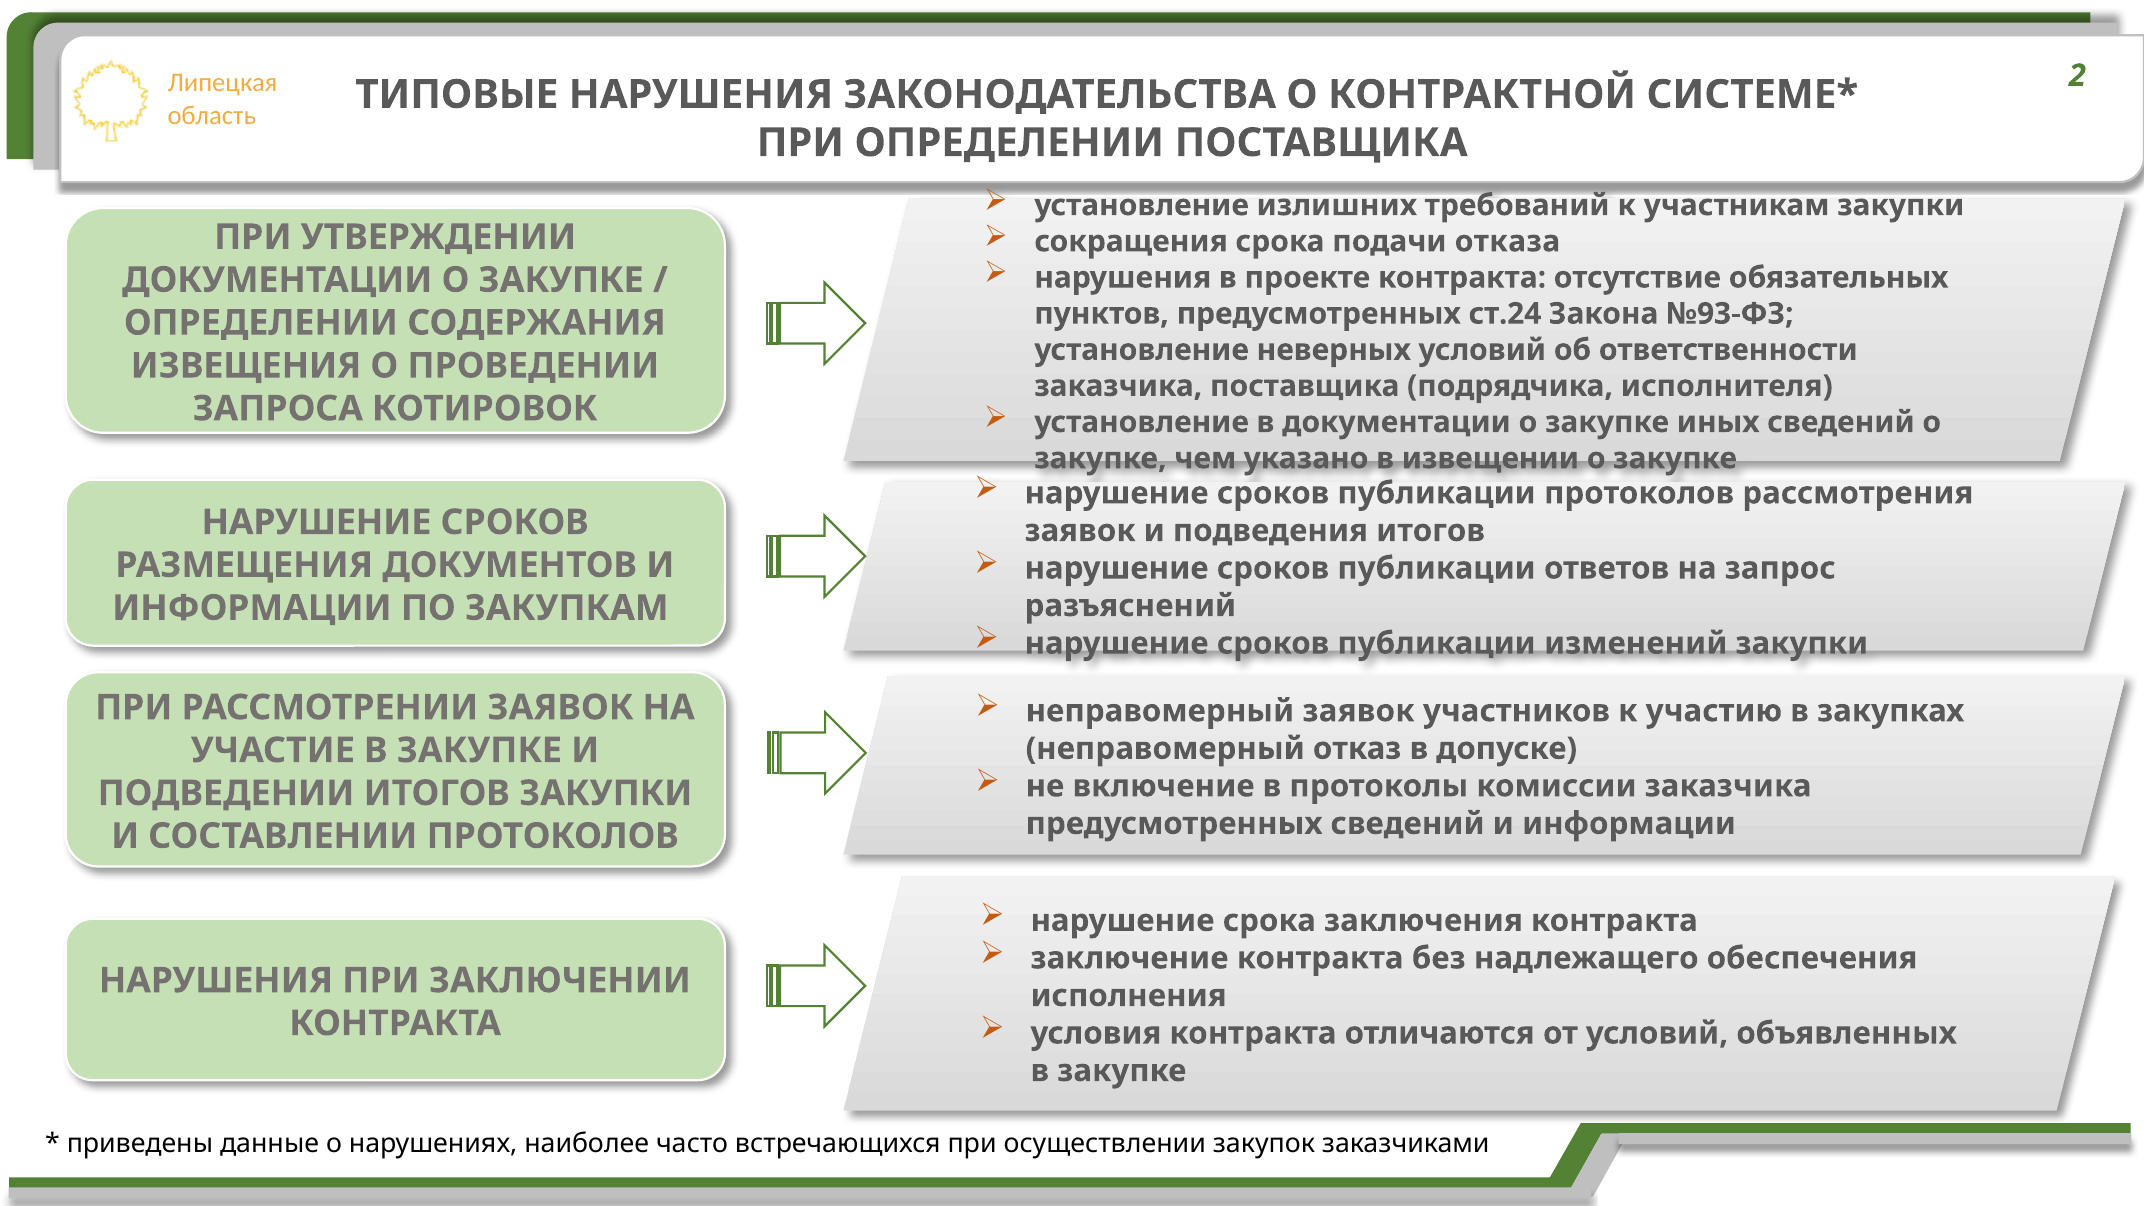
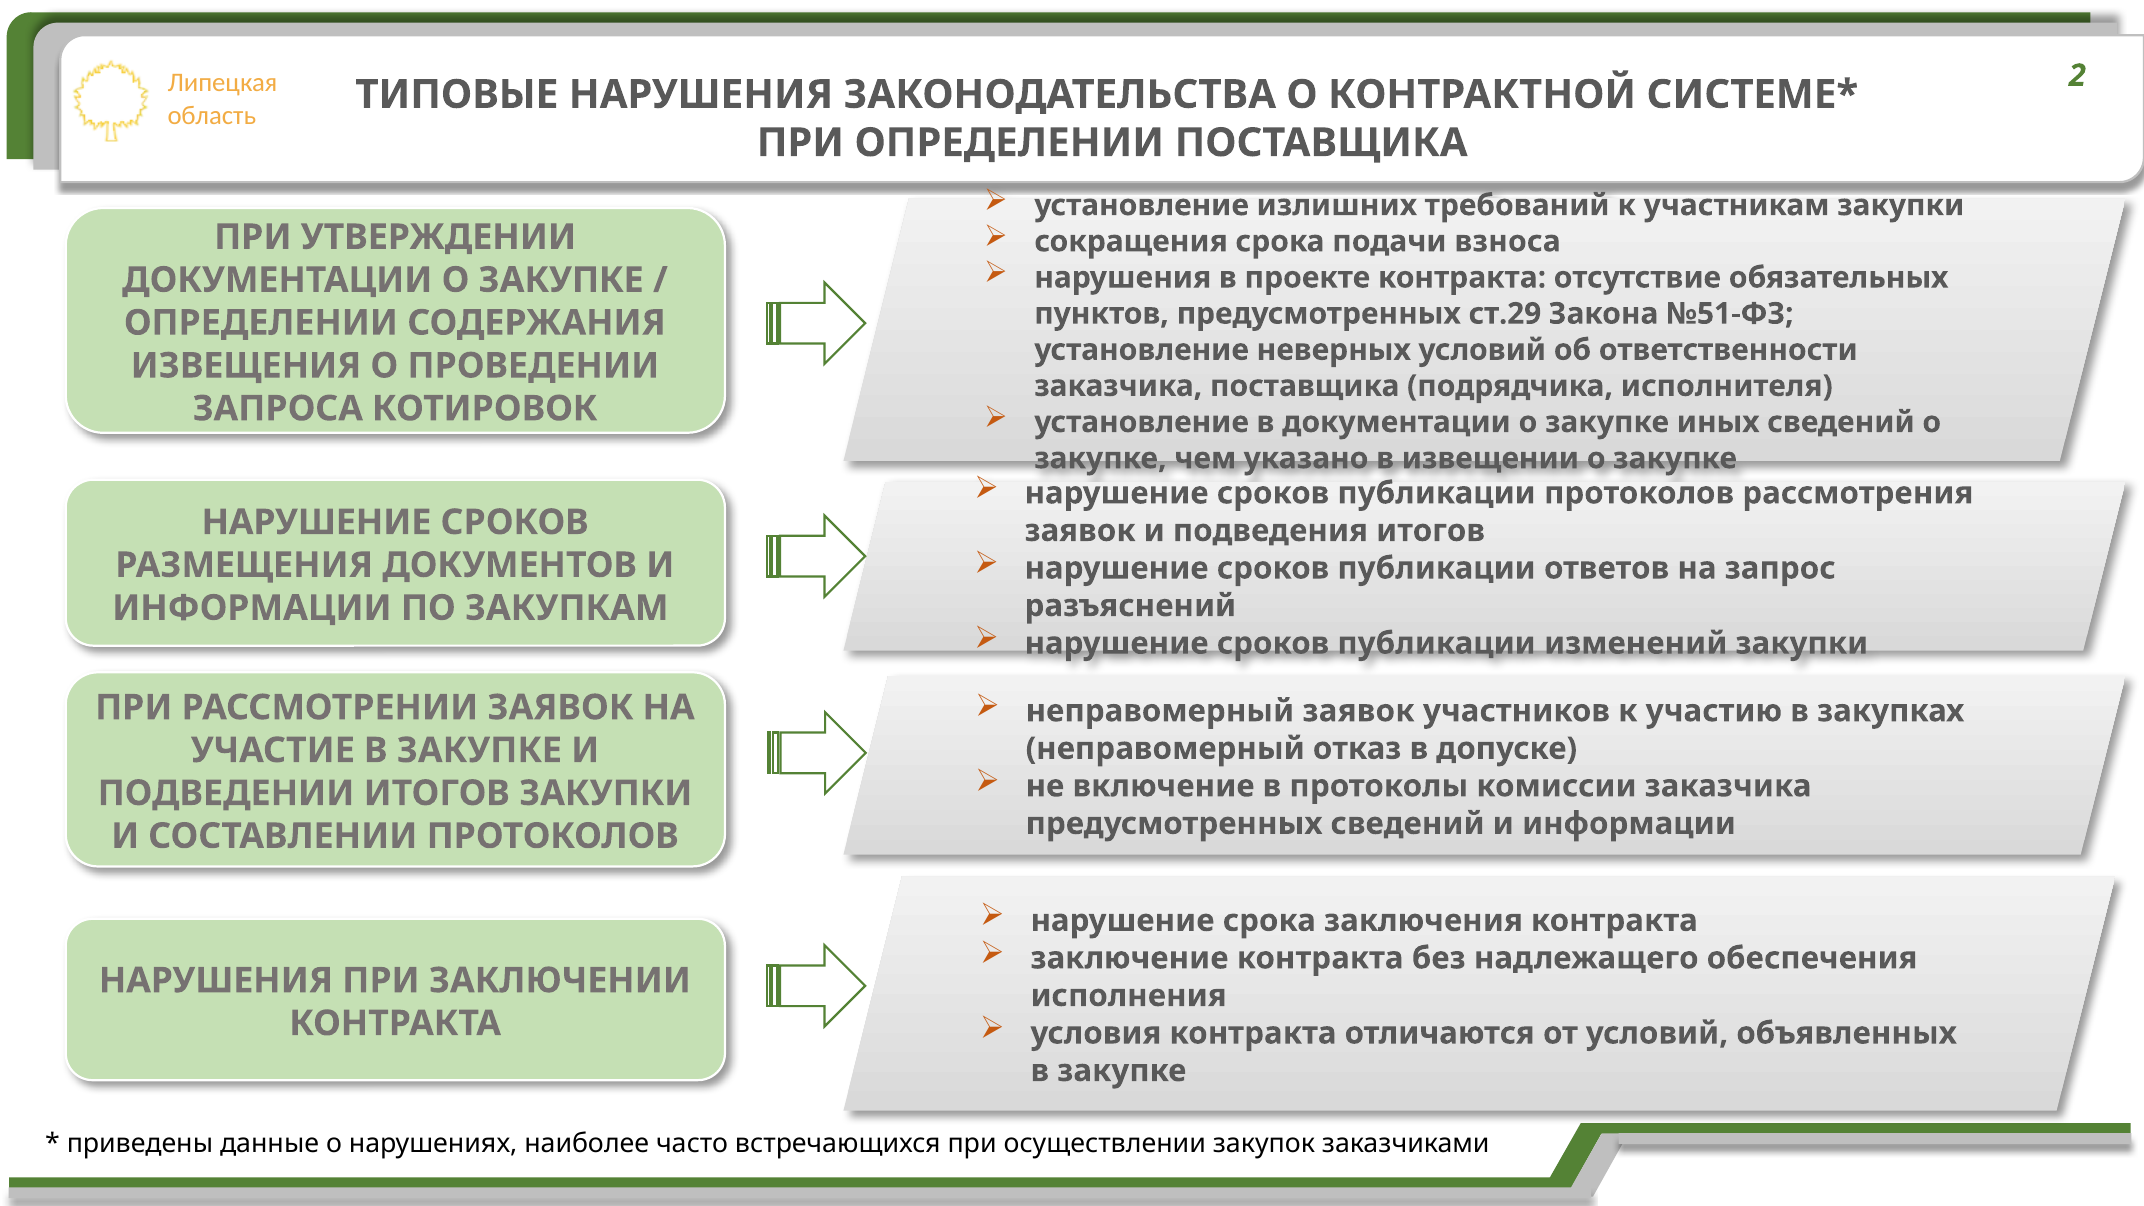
отказа: отказа -> взноса
ст.24: ст.24 -> ст.29
№93-ФЗ: №93-ФЗ -> №51-ФЗ
